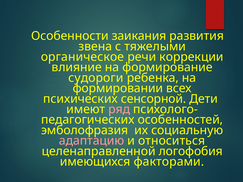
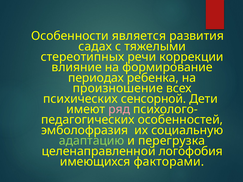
заикания: заикания -> является
звена: звена -> садах
органическое: органическое -> стереотипных
судороги: судороги -> периодах
формировании: формировании -> произношение
адаптацию colour: pink -> light green
относиться: относиться -> перегрузка
